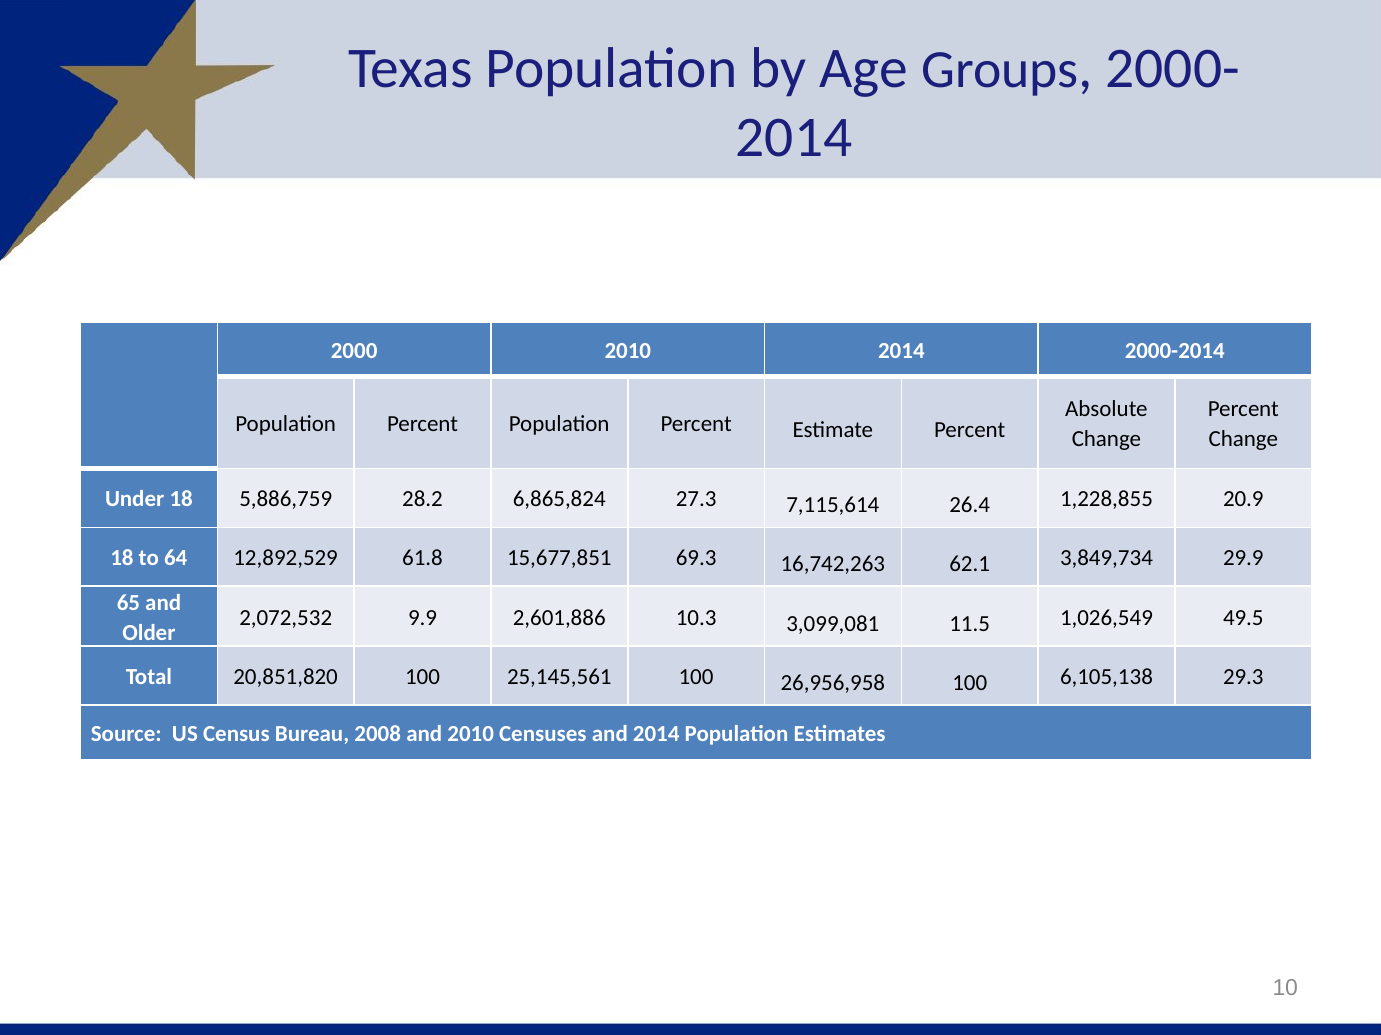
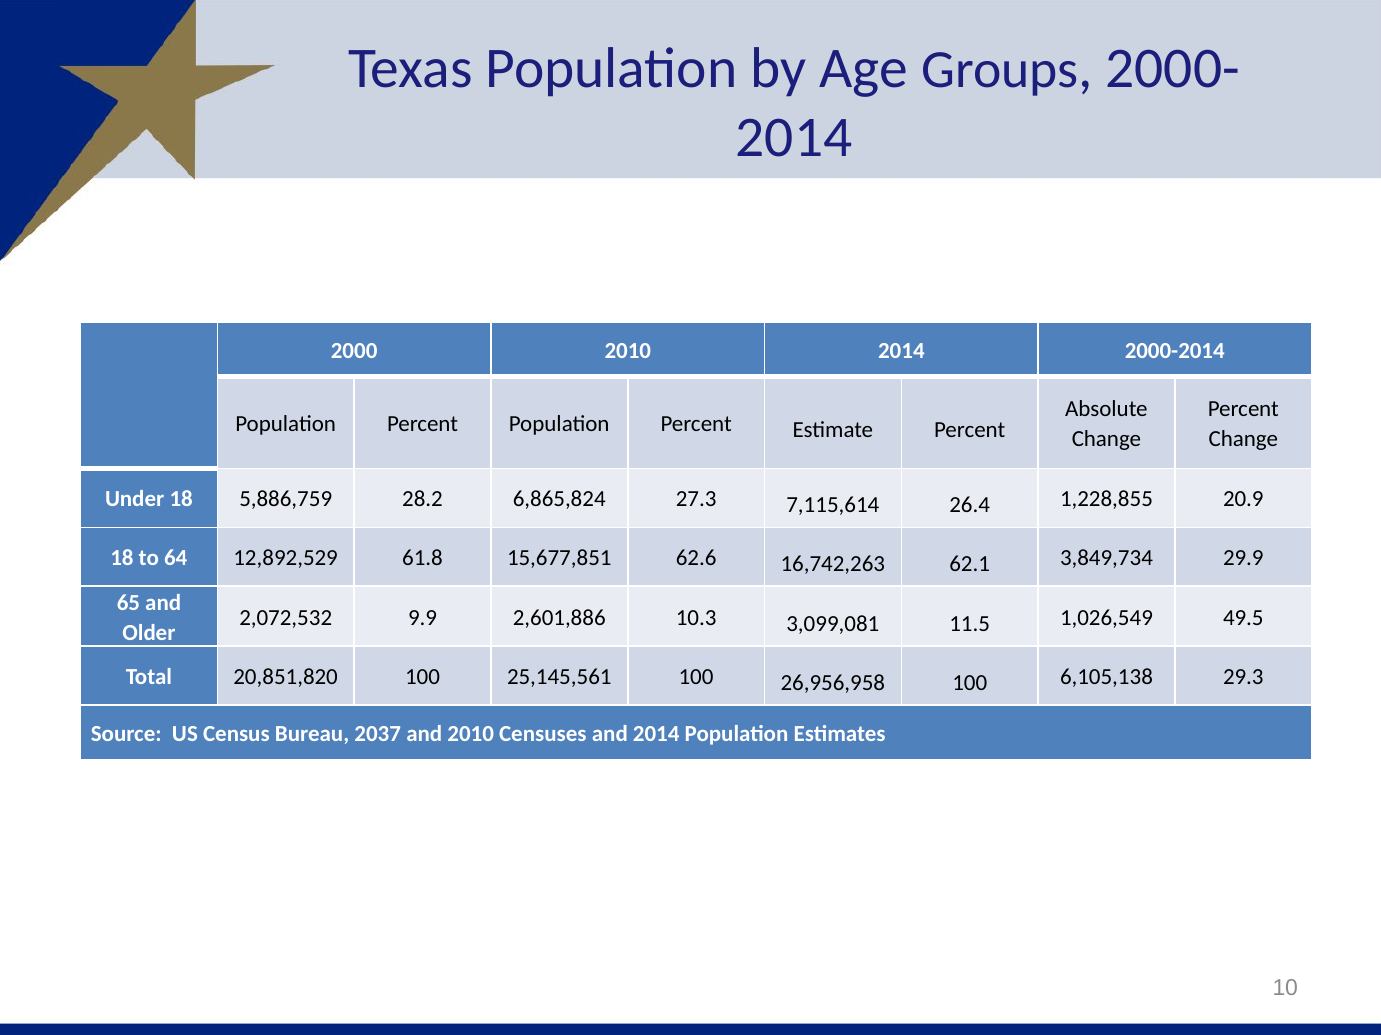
69.3: 69.3 -> 62.6
2008: 2008 -> 2037
